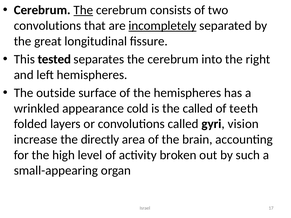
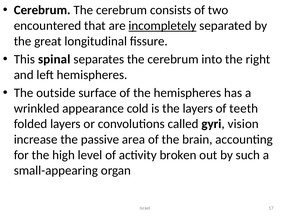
The at (83, 10) underline: present -> none
convolutions at (48, 26): convolutions -> encountered
tested: tested -> spinal
the called: called -> layers
directly: directly -> passive
